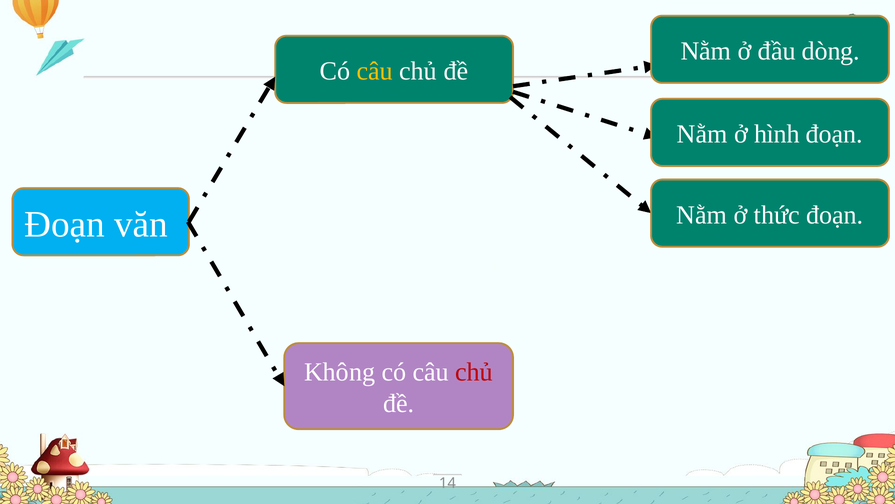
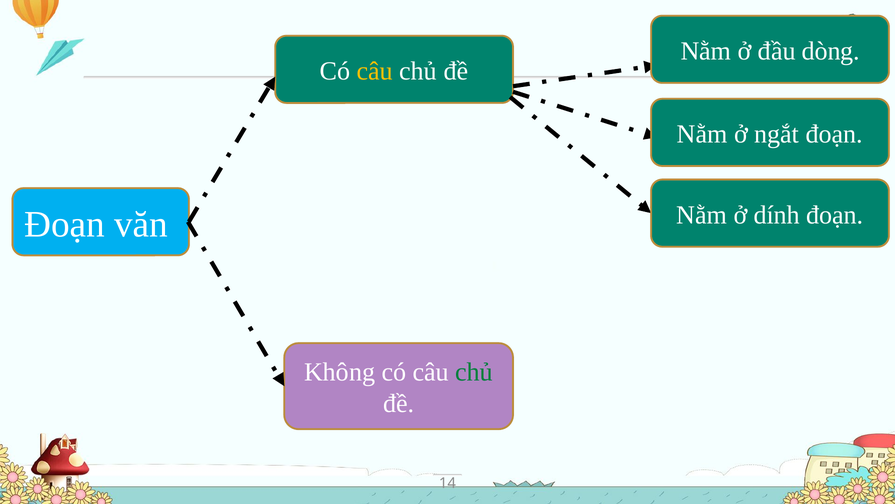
hình: hình -> ngắt
thức: thức -> dính
chủ at (474, 372) colour: red -> green
